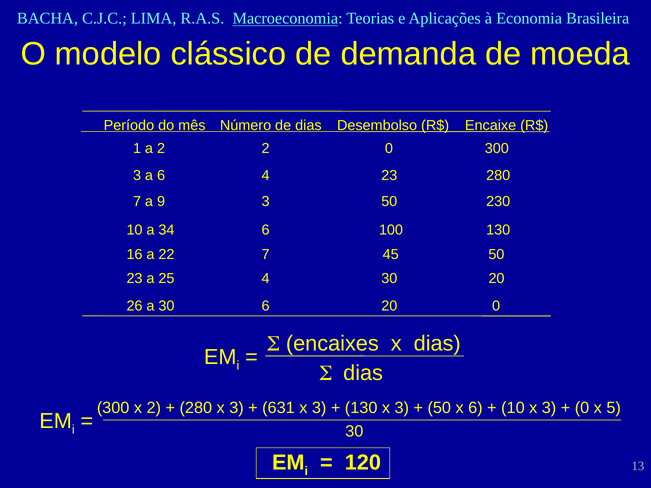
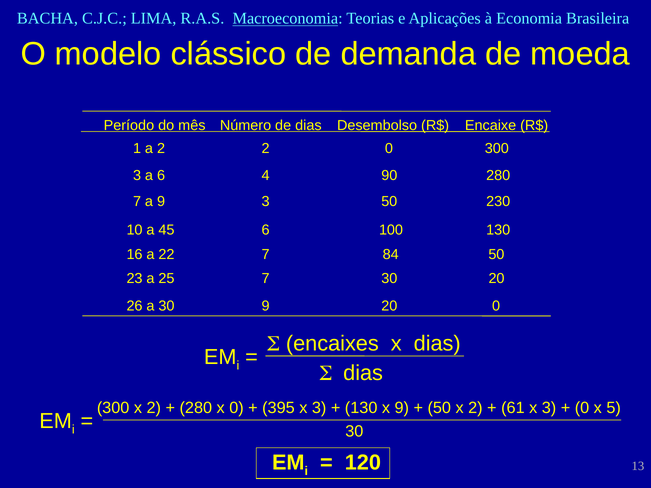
4 23: 23 -> 90
34: 34 -> 45
45: 45 -> 84
25 4: 4 -> 7
30 6: 6 -> 9
280 x 3: 3 -> 0
631: 631 -> 395
130 x 3: 3 -> 9
50 x 6: 6 -> 2
10 at (513, 408): 10 -> 61
